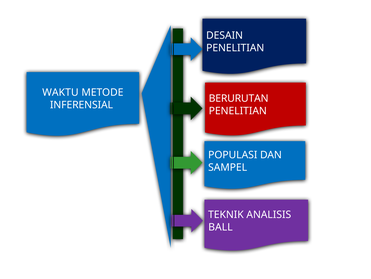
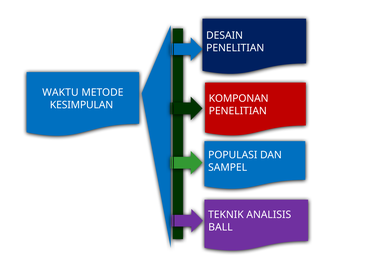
BERURUTAN: BERURUTAN -> KOMPONAN
INFERENSIAL: INFERENSIAL -> KESIMPULAN
